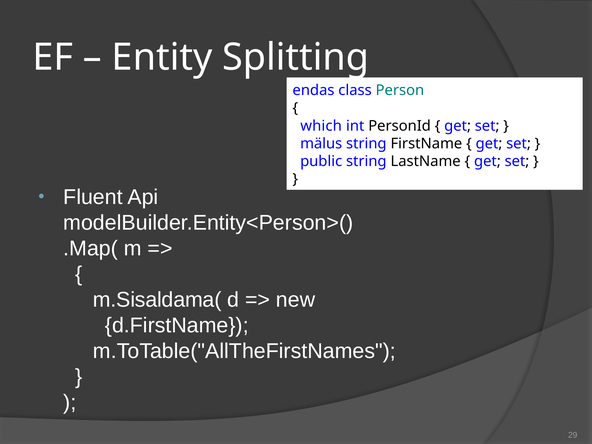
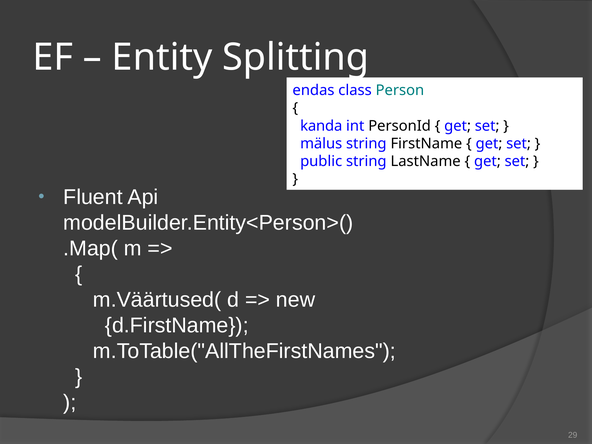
which: which -> kanda
m.Sisaldama(: m.Sisaldama( -> m.Väärtused(
